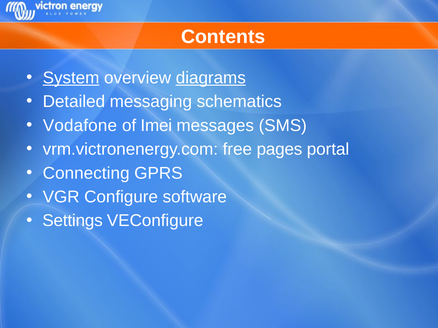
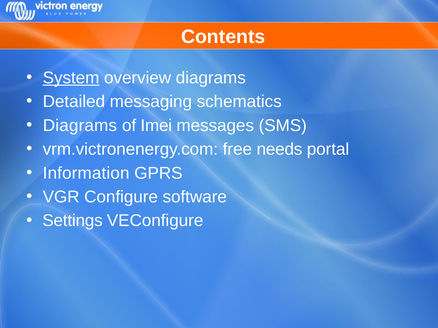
diagrams at (211, 78) underline: present -> none
Vodafone at (80, 126): Vodafone -> Diagrams
pages: pages -> needs
Connecting: Connecting -> Information
